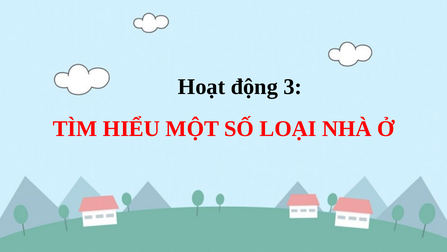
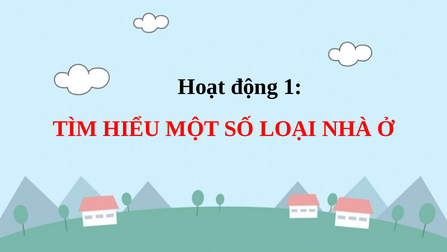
3: 3 -> 1
